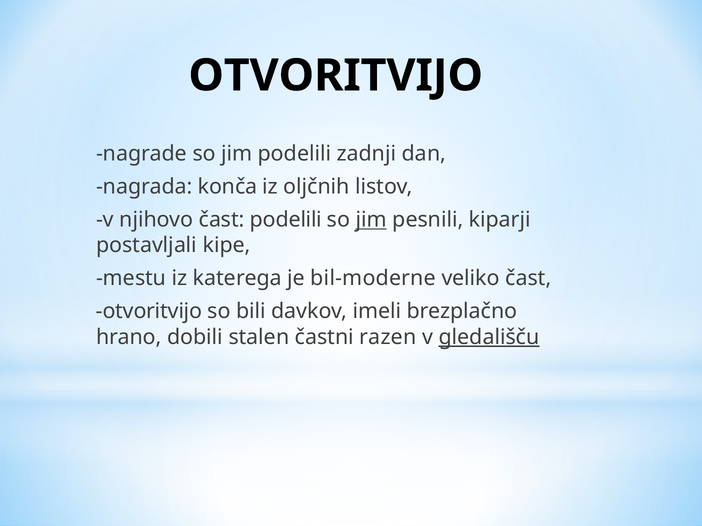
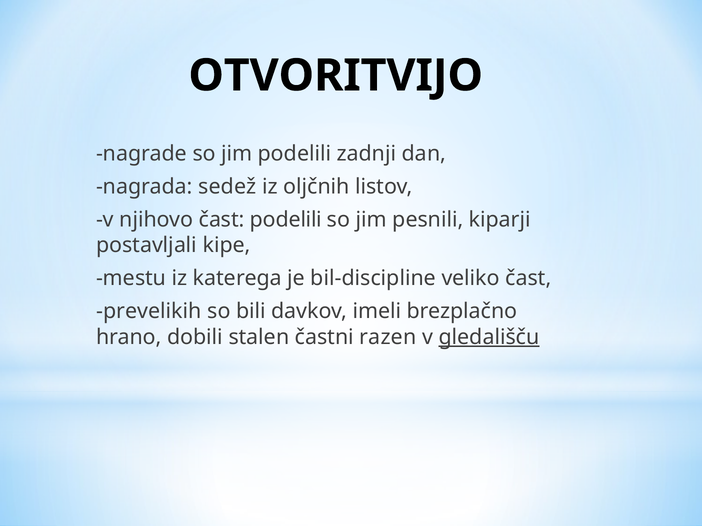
konča: konča -> sedež
jim at (371, 220) underline: present -> none
bil-moderne: bil-moderne -> bil-discipline
otvoritvijo at (149, 312): otvoritvijo -> prevelikih
